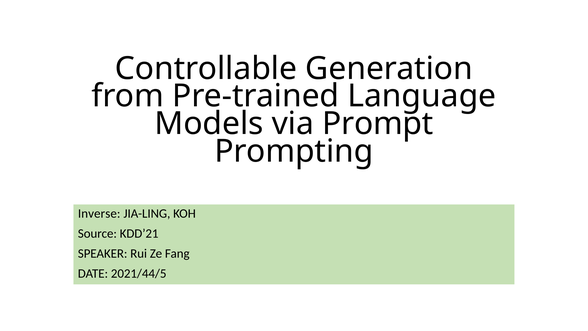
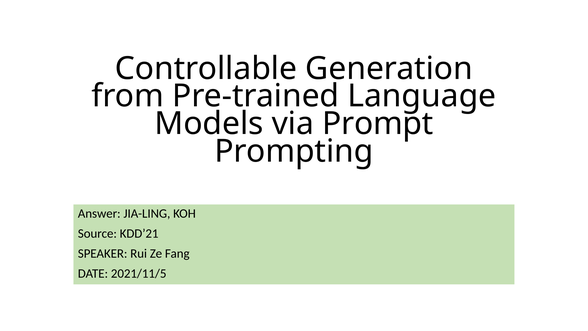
Inverse: Inverse -> Answer
2021/44/5: 2021/44/5 -> 2021/11/5
